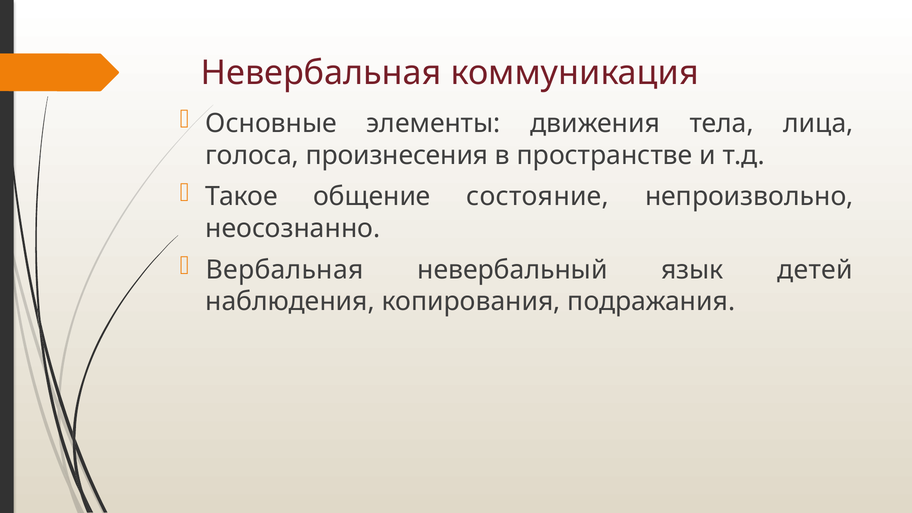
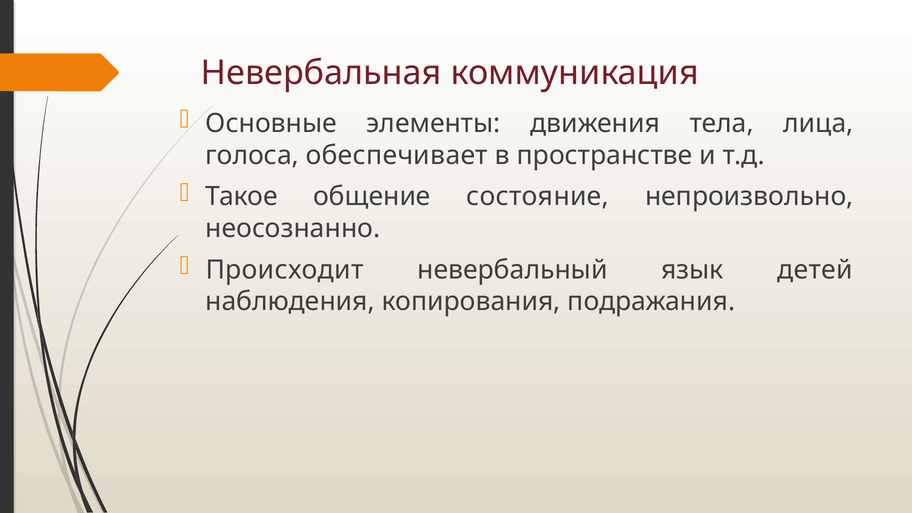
произнесения: произнесения -> обеспечивает
Вербальная: Вербальная -> Происходит
